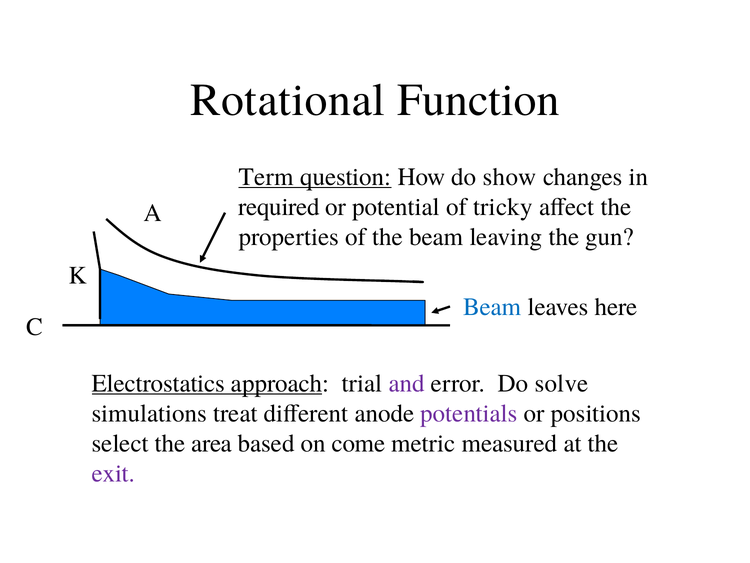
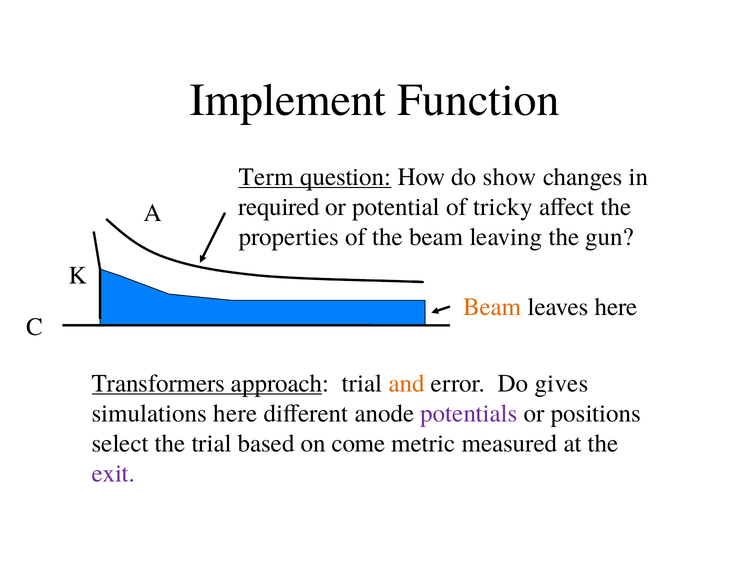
Rotational: Rotational -> Implement
Beam at (492, 307) colour: blue -> orange
Electrostatics: Electrostatics -> Transformers
and colour: purple -> orange
solve: solve -> gives
simulations treat: treat -> here
the area: area -> trial
